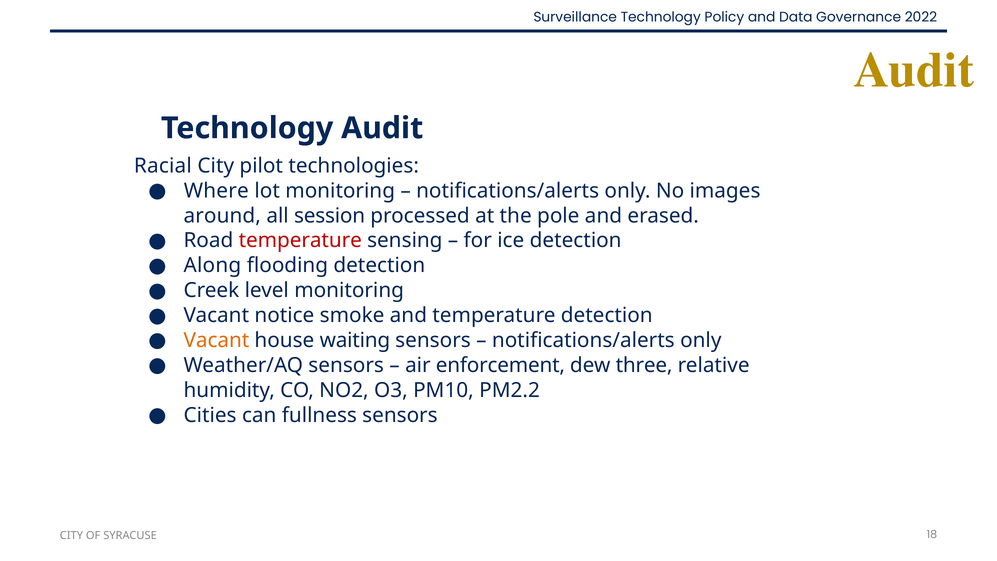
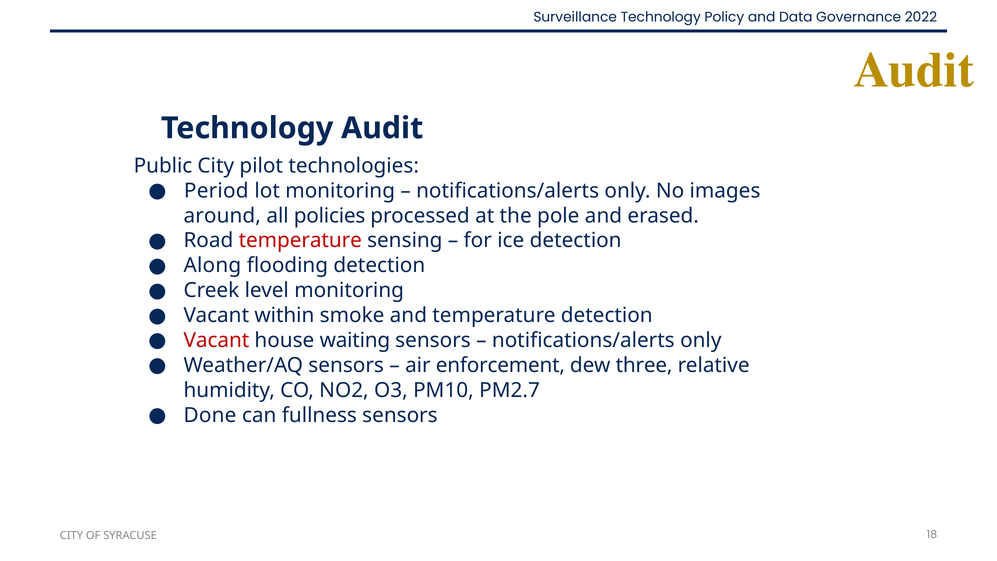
Racial: Racial -> Public
Where: Where -> Period
session: session -> policies
notice: notice -> within
Vacant at (216, 340) colour: orange -> red
PM2.2: PM2.2 -> PM2.7
Cities: Cities -> Done
